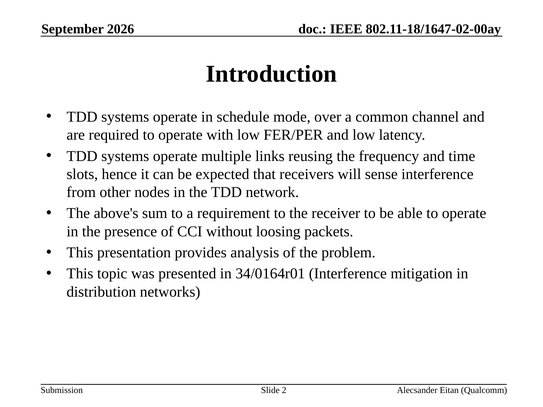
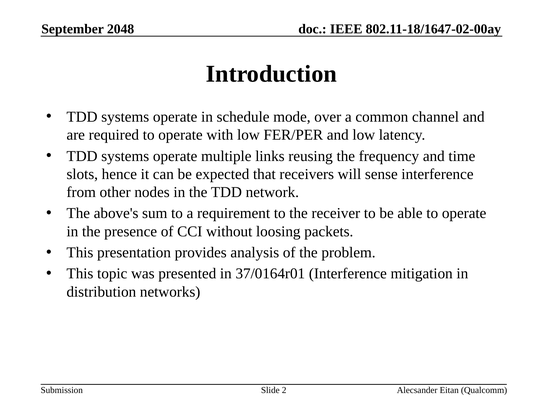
2026: 2026 -> 2048
34/0164r01: 34/0164r01 -> 37/0164r01
